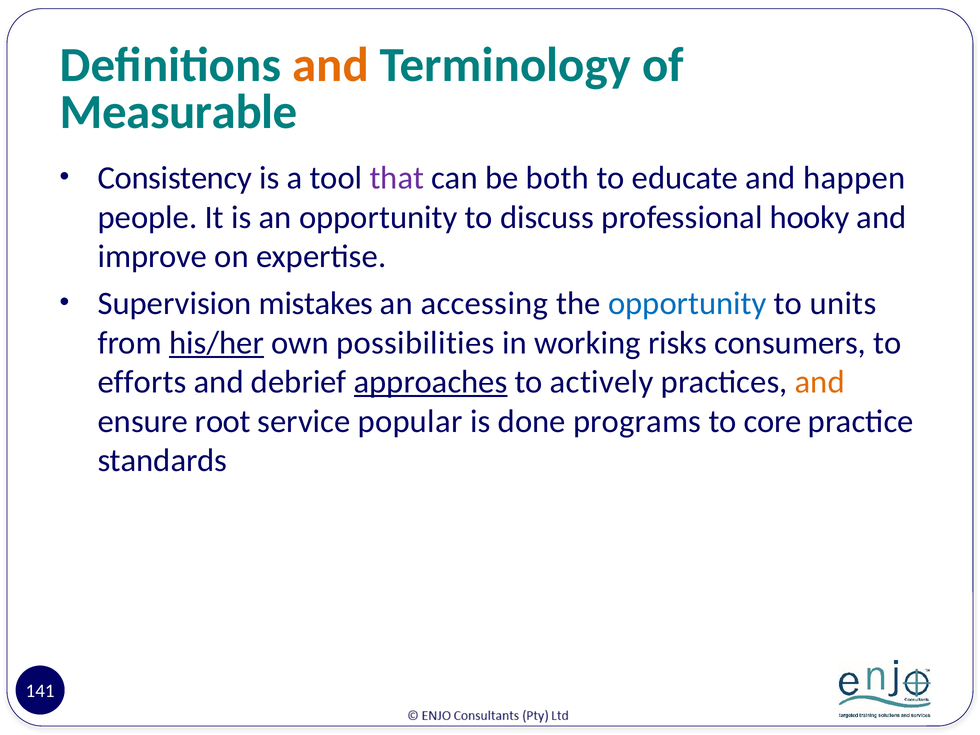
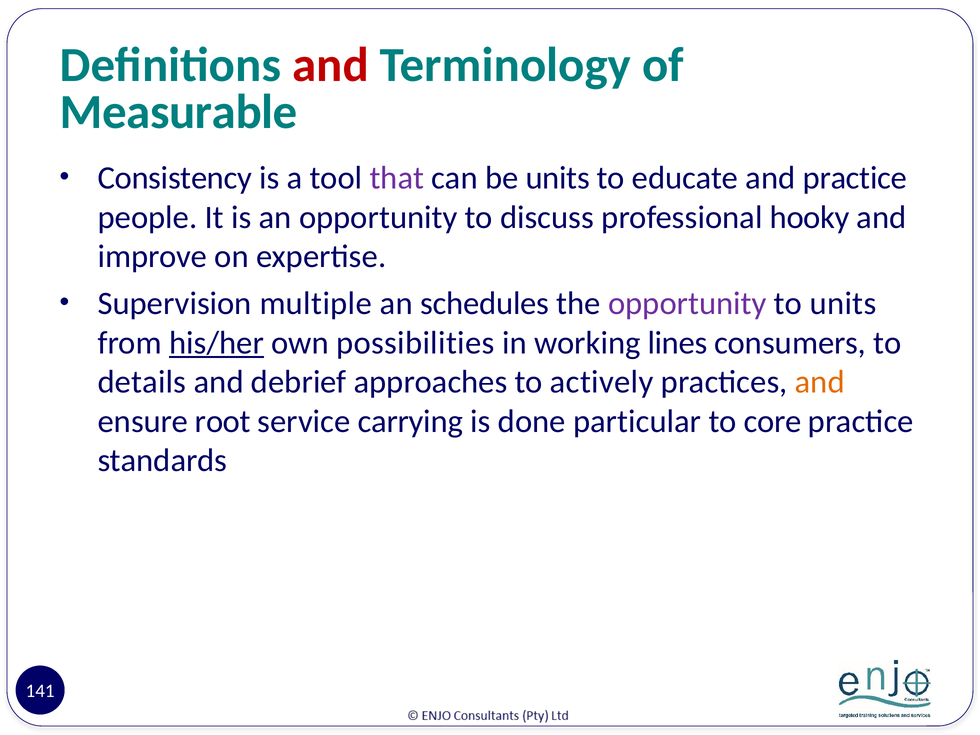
and at (331, 65) colour: orange -> red
be both: both -> units
and happen: happen -> practice
mistakes: mistakes -> multiple
accessing: accessing -> schedules
opportunity at (687, 304) colour: blue -> purple
risks: risks -> lines
efforts: efforts -> details
approaches underline: present -> none
popular: popular -> carrying
programs: programs -> particular
